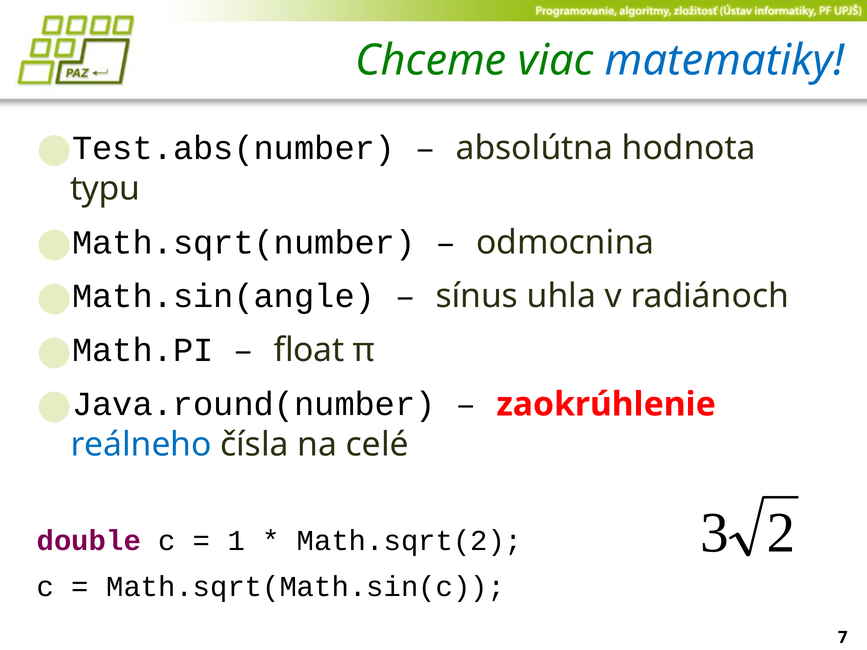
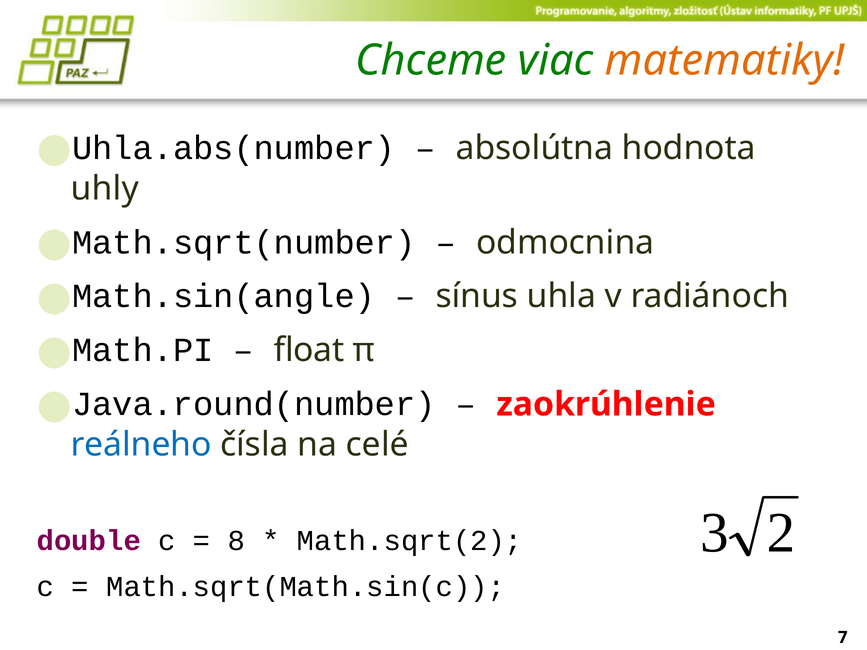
matematiky colour: blue -> orange
Test.abs(number: Test.abs(number -> Uhla.abs(number
typu: typu -> uhly
1: 1 -> 8
